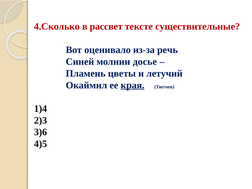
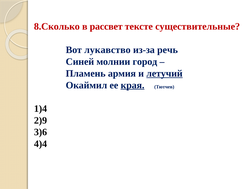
4.Сколько: 4.Сколько -> 8.Сколько
оценивало: оценивало -> лукавство
досье: досье -> город
цветы: цветы -> армия
летучий underline: none -> present
2)3: 2)3 -> 2)9
4)5: 4)5 -> 4)4
